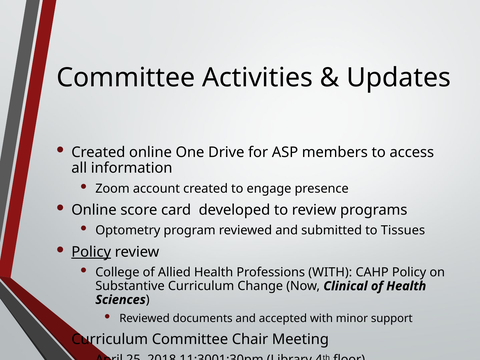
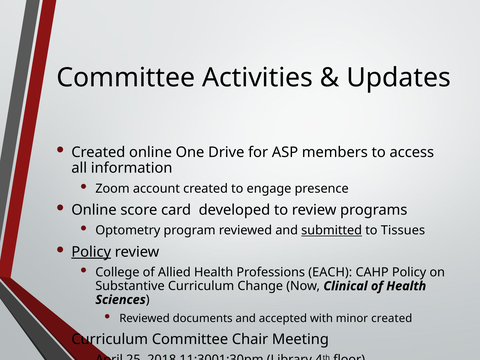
submitted underline: none -> present
Professions WITH: WITH -> EACH
minor support: support -> created
